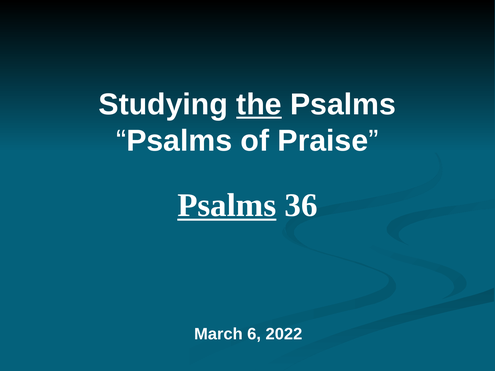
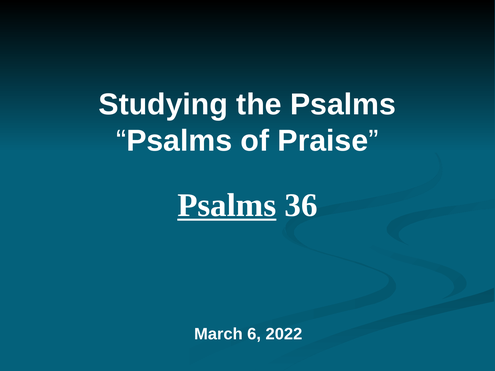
the underline: present -> none
